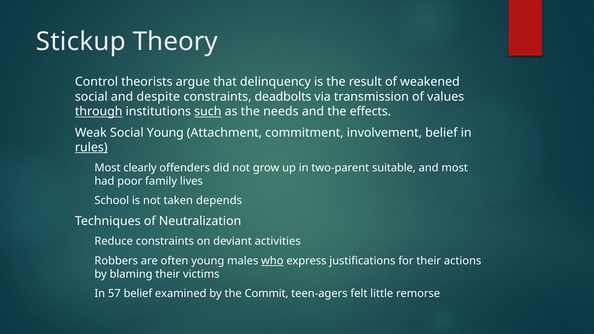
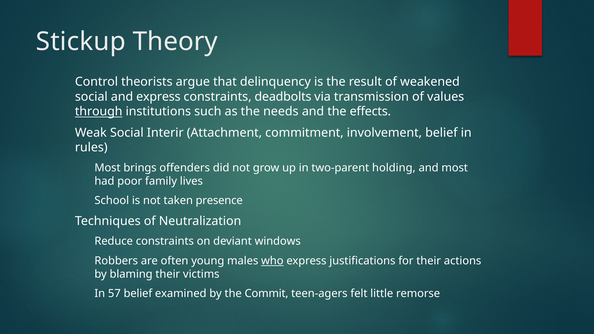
and despite: despite -> express
such underline: present -> none
Social Young: Young -> Interir
rules underline: present -> none
clearly: clearly -> brings
suitable: suitable -> holding
depends: depends -> presence
activities: activities -> windows
